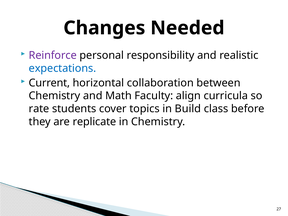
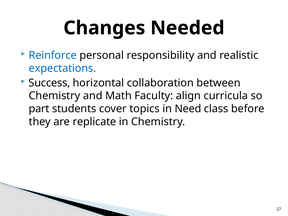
Reinforce colour: purple -> blue
Current: Current -> Success
rate: rate -> part
Build: Build -> Need
